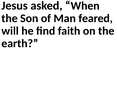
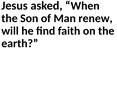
feared: feared -> renew
